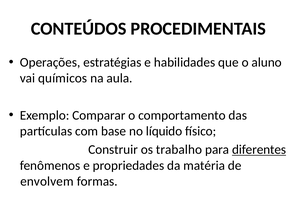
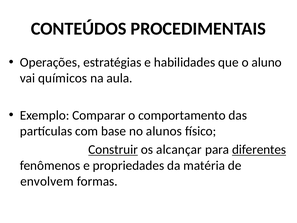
líquido: líquido -> alunos
Construir underline: none -> present
trabalho: trabalho -> alcançar
